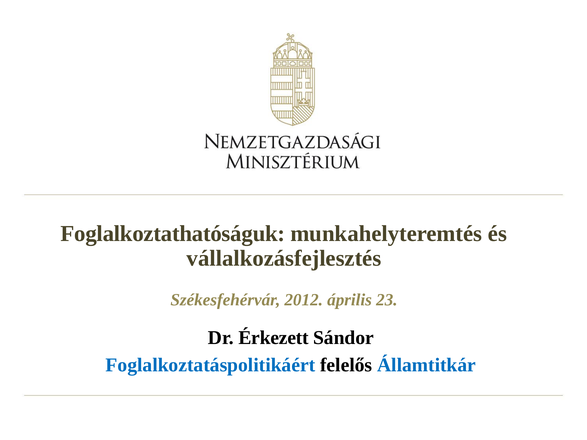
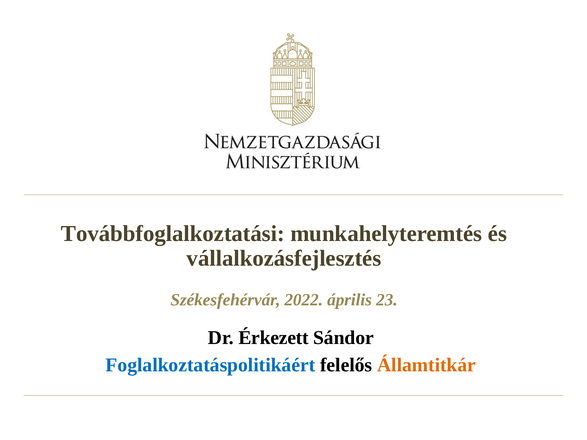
Foglalkoztathatóságuk: Foglalkoztathatóságuk -> Továbbfoglalkoztatási
2012: 2012 -> 2022
Államtitkár colour: blue -> orange
